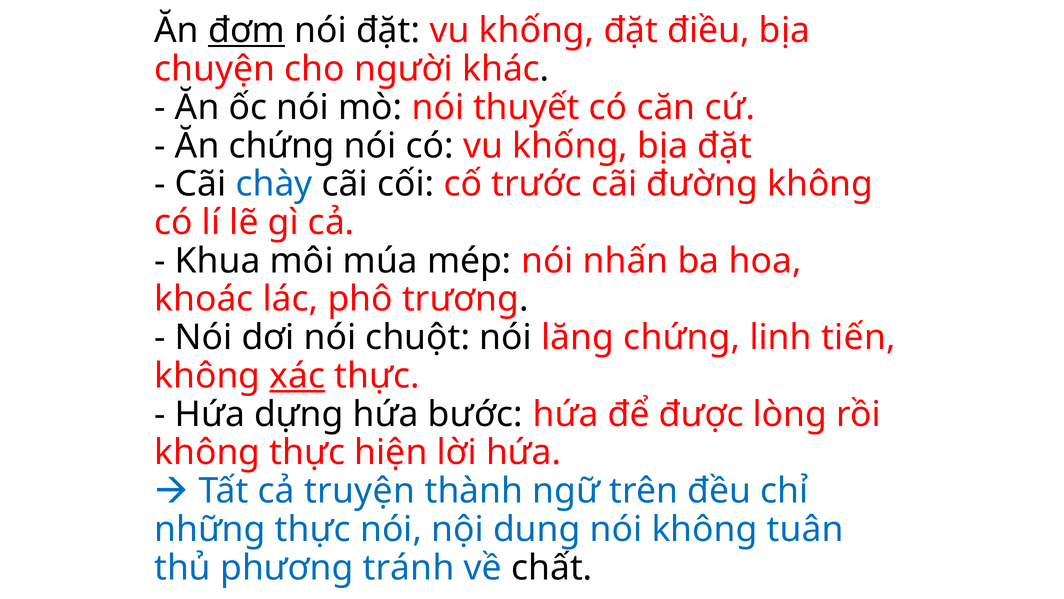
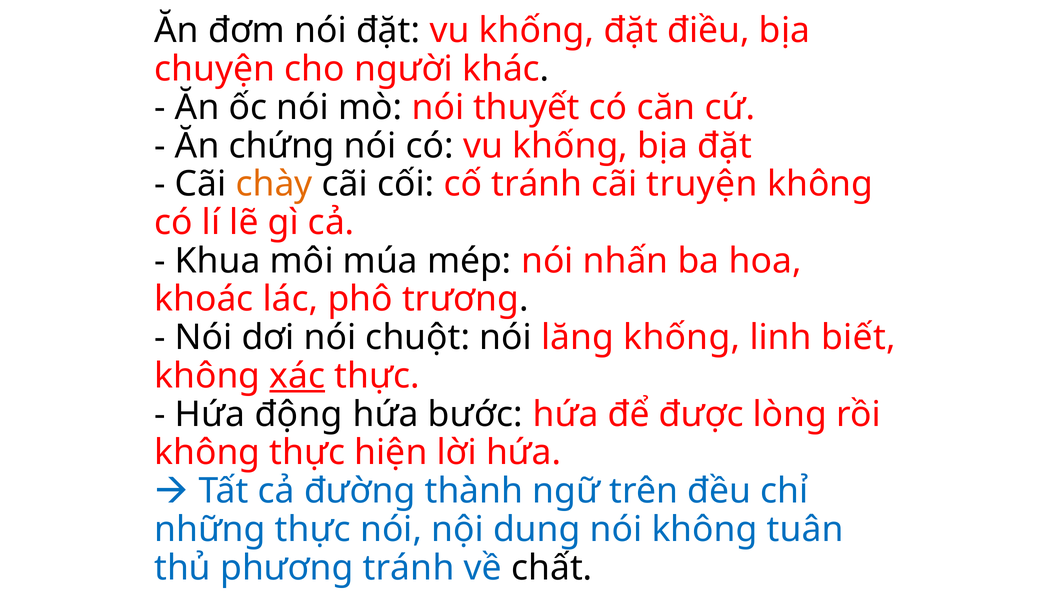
đơm underline: present -> none
chày colour: blue -> orange
cố trước: trước -> tránh
đường: đường -> truyện
lăng chứng: chứng -> khống
tiến: tiến -> biết
dựng: dựng -> động
truyện: truyện -> đường
